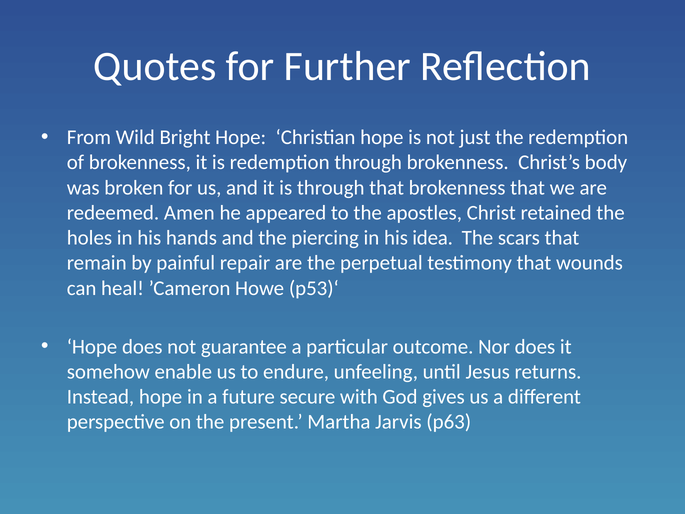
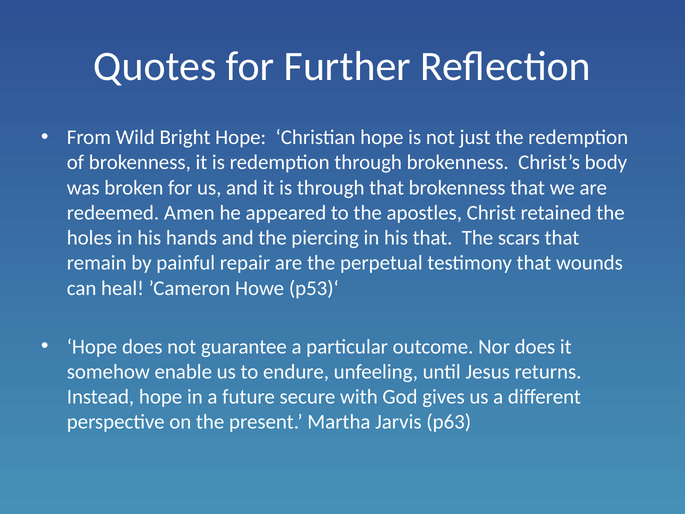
his idea: idea -> that
